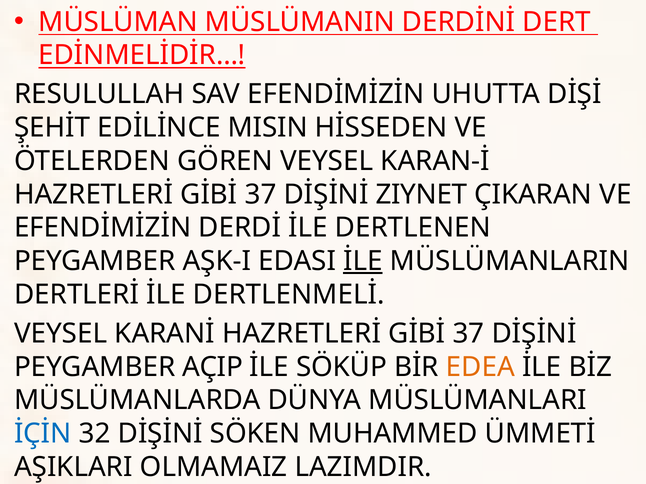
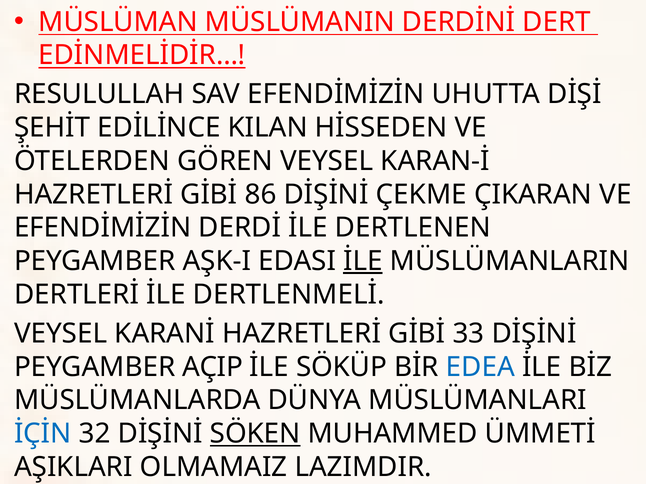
MISIN: MISIN -> KILAN
37 at (261, 195): 37 -> 86
ZIYNET: ZIYNET -> ÇEKME
KARANİ HAZRETLERİ GİBİ 37: 37 -> 33
EDEA colour: orange -> blue
SÖKEN underline: none -> present
